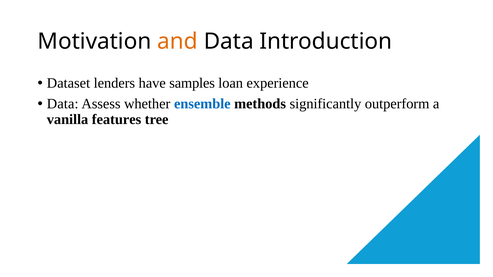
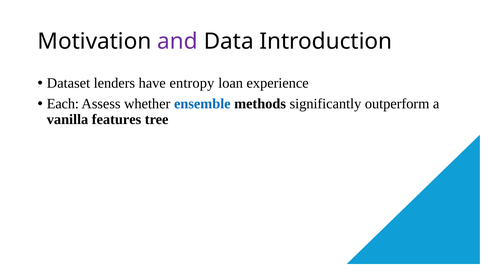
and colour: orange -> purple
samples: samples -> entropy
Data at (63, 104): Data -> Each
